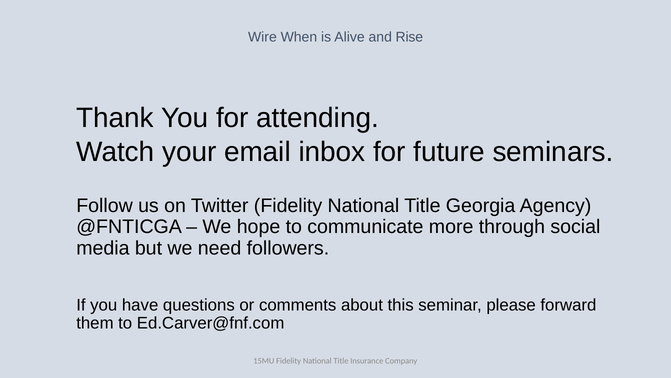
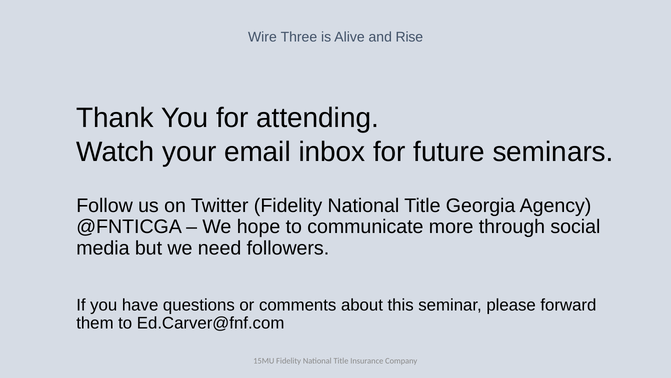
When: When -> Three
